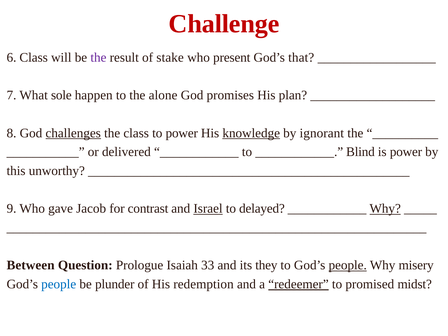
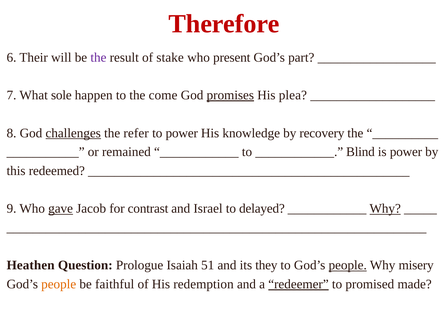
Challenge: Challenge -> Therefore
6 Class: Class -> Their
that: that -> part
alone: alone -> come
promises underline: none -> present
plan: plan -> plea
the class: class -> refer
knowledge underline: present -> none
ignorant: ignorant -> recovery
delivered: delivered -> remained
unworthy: unworthy -> redeemed
gave underline: none -> present
Israel underline: present -> none
Between: Between -> Heathen
33: 33 -> 51
people at (59, 284) colour: blue -> orange
plunder: plunder -> faithful
midst: midst -> made
